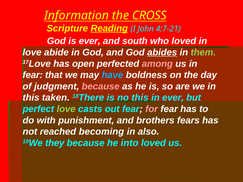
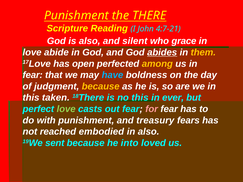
Information at (76, 16): Information -> Punishment
CROSS: CROSS -> THERE
Reading underline: present -> none
is ever: ever -> also
south: south -> silent
who loved: loved -> grace
them colour: light green -> yellow
among colour: pink -> yellow
because at (101, 86) colour: pink -> yellow
brothers: brothers -> treasury
becoming: becoming -> embodied
they: they -> sent
